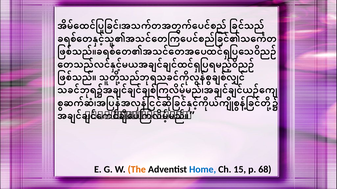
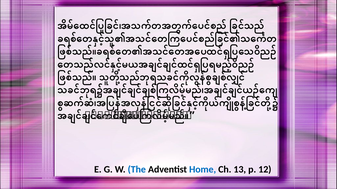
The colour: orange -> blue
15: 15 -> 13
68: 68 -> 12
